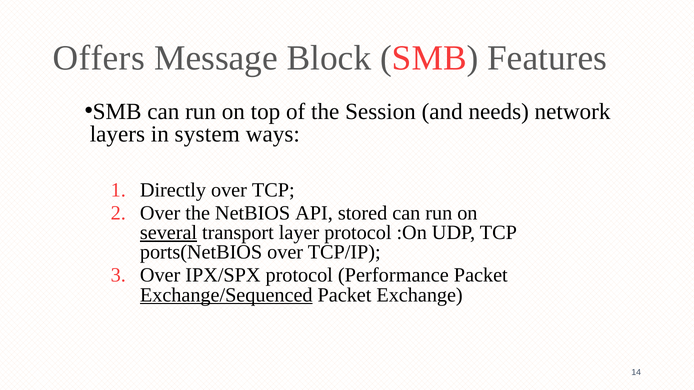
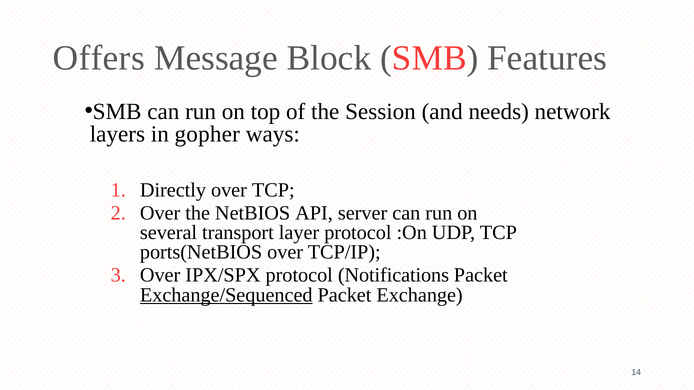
system: system -> gopher
stored: stored -> server
several underline: present -> none
Performance: Performance -> Notifications
